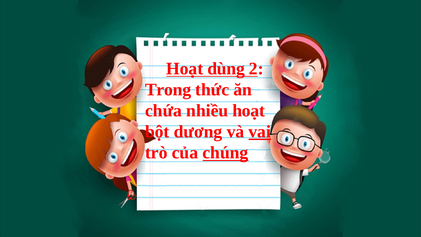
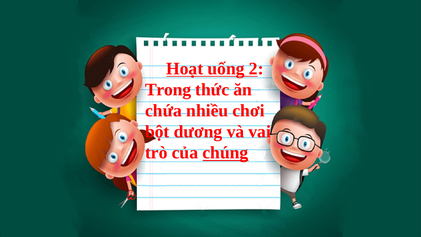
dùng: dùng -> uống
nhiều hoạt: hoạt -> chơi
vai underline: present -> none
